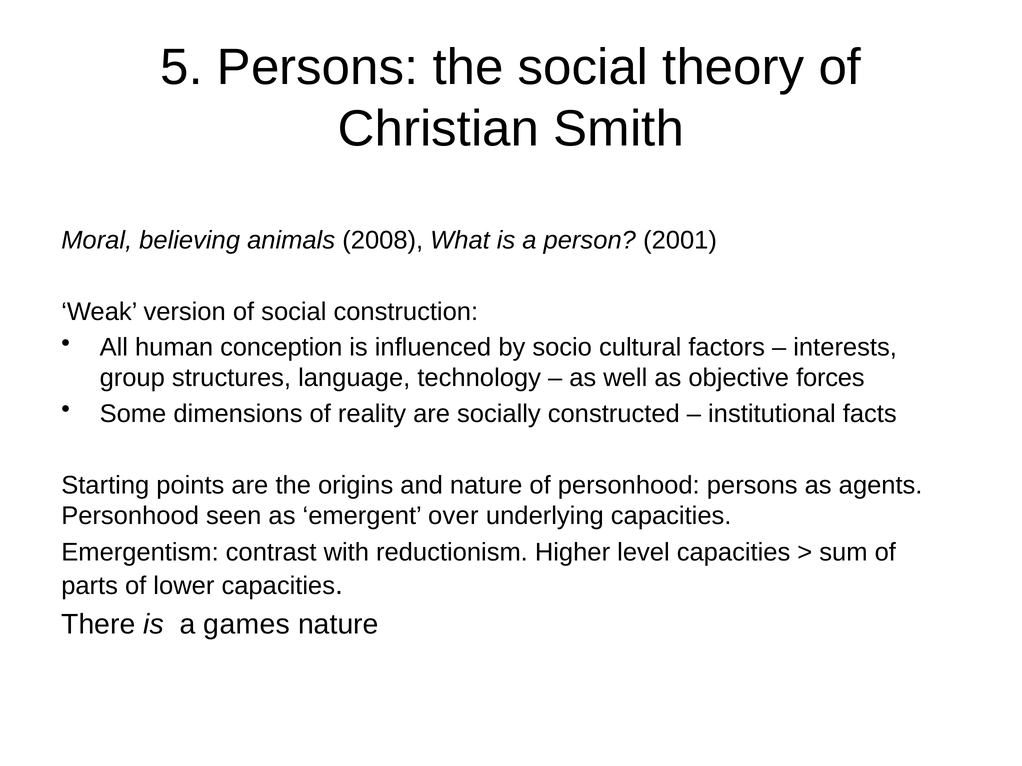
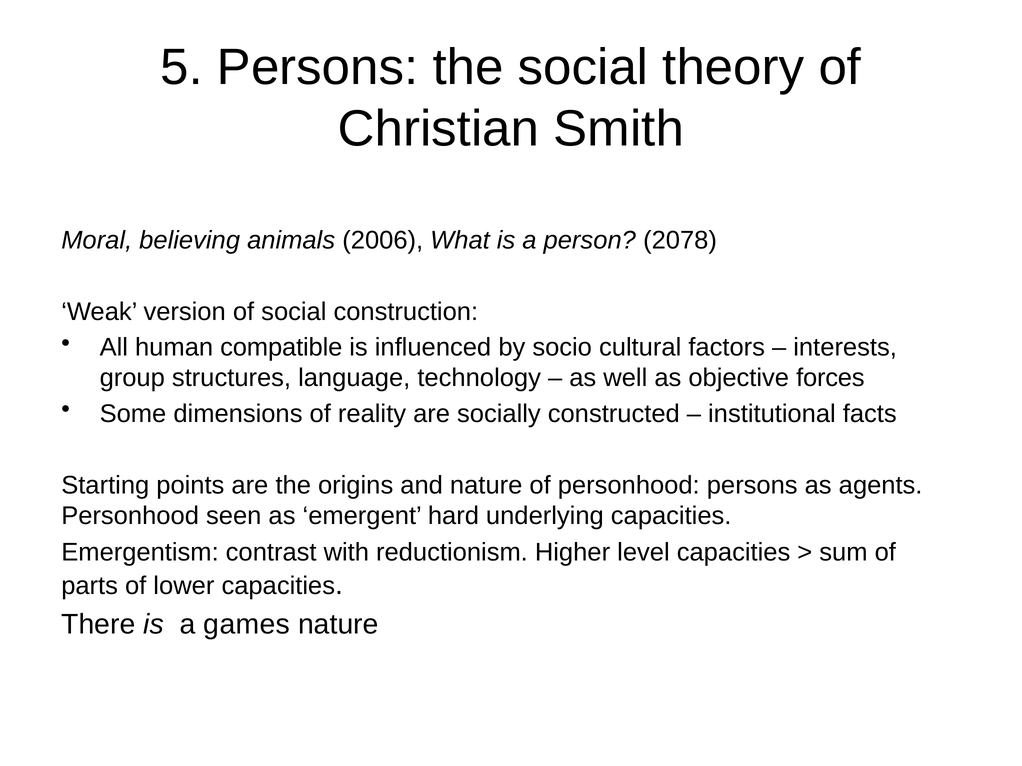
2008: 2008 -> 2006
2001: 2001 -> 2078
conception: conception -> compatible
over: over -> hard
